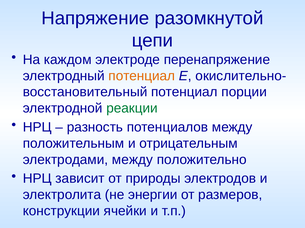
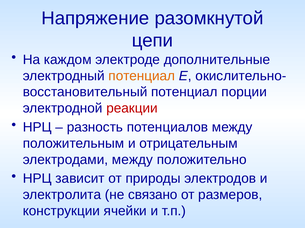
перенапряжение: перенапряжение -> дополнительные
реакции colour: green -> red
энергии: энергии -> связано
